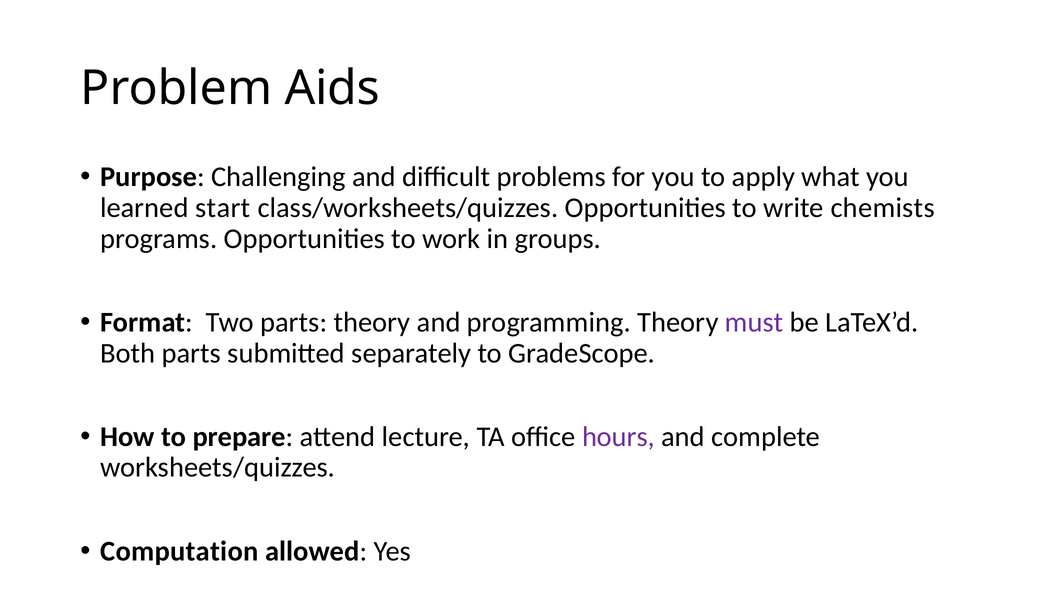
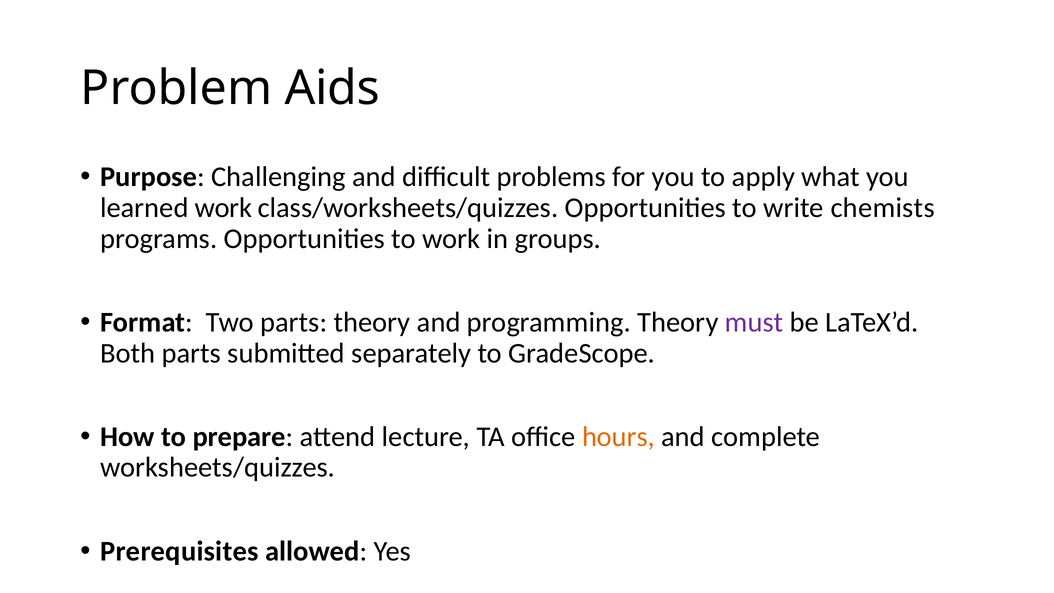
learned start: start -> work
hours colour: purple -> orange
Computation: Computation -> Prerequisites
